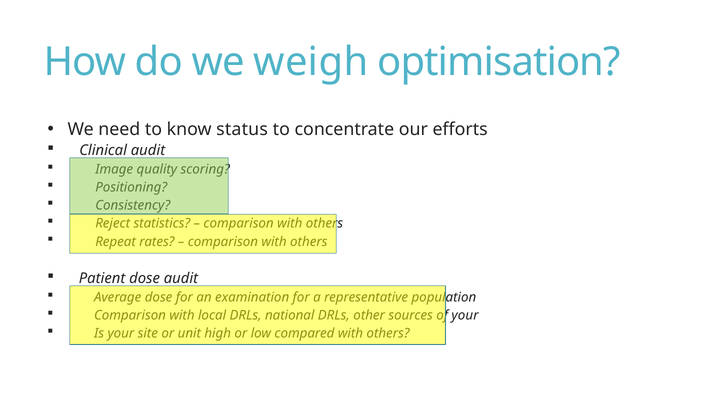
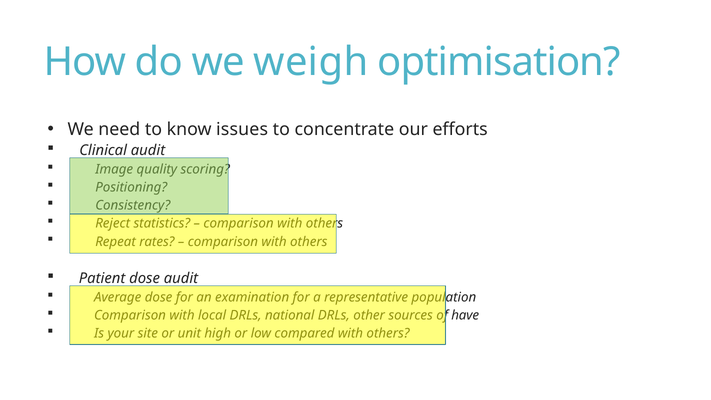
status: status -> issues
your at (465, 315): your -> have
